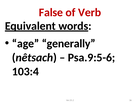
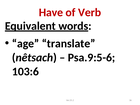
False: False -> Have
generally: generally -> translate
103:4: 103:4 -> 103:6
